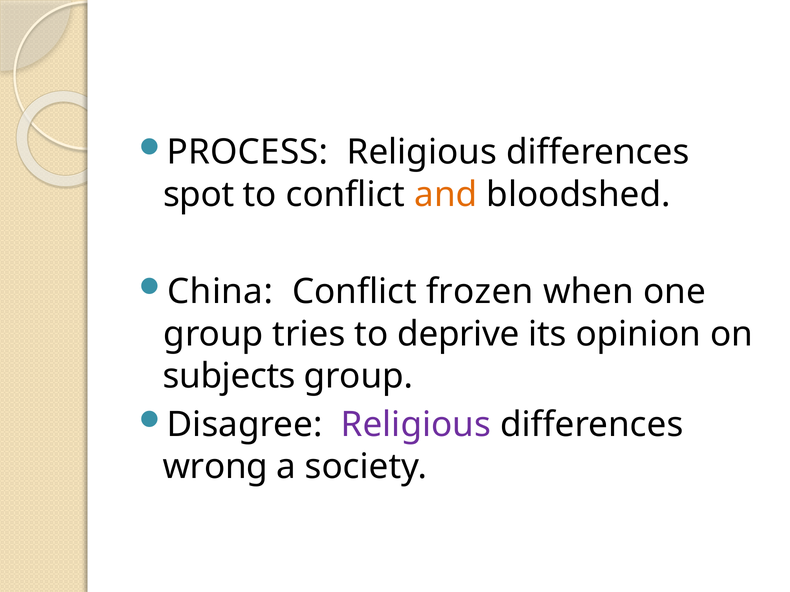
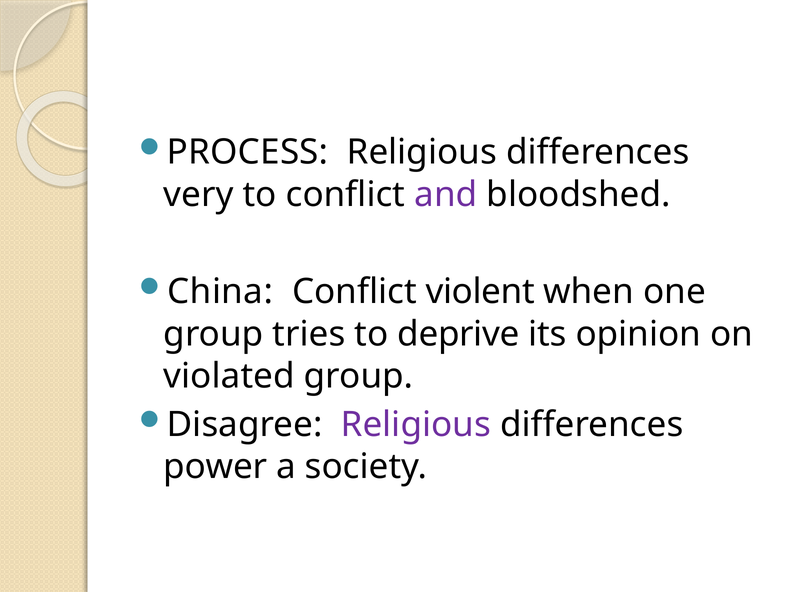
spot: spot -> very
and colour: orange -> purple
frozen: frozen -> violent
subjects: subjects -> violated
wrong: wrong -> power
